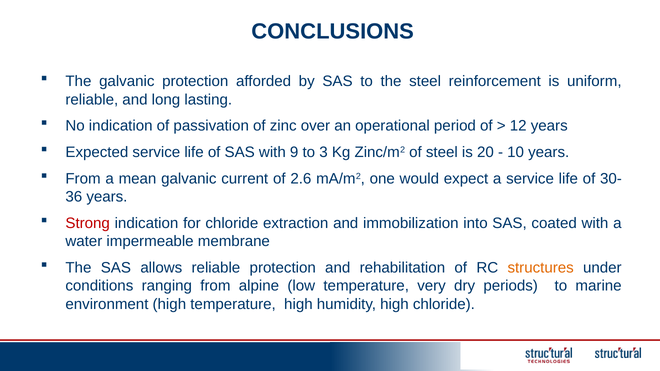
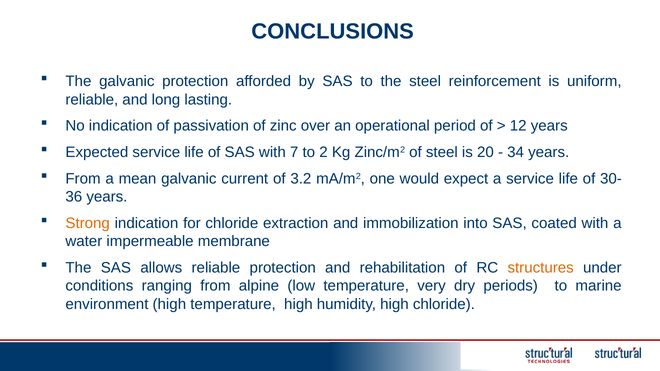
9: 9 -> 7
3: 3 -> 2
10: 10 -> 34
2.6: 2.6 -> 3.2
Strong colour: red -> orange
